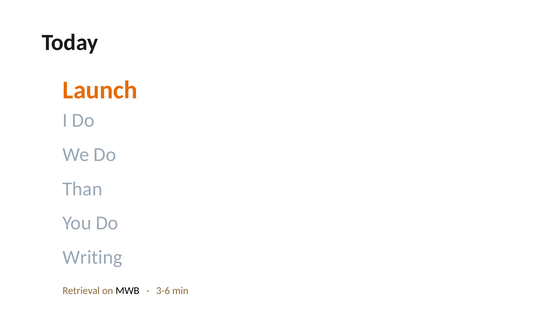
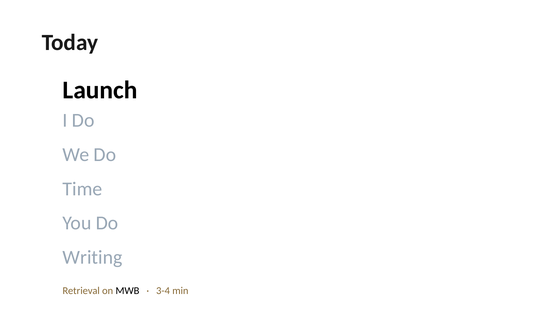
Launch colour: orange -> black
Than: Than -> Time
3-6: 3-6 -> 3-4
